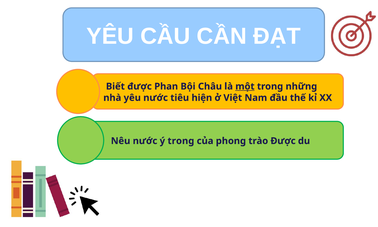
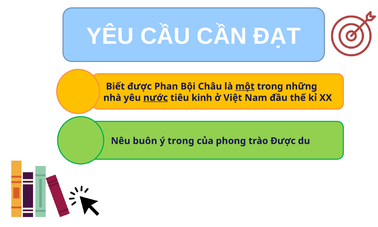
nước at (156, 98) underline: none -> present
hiện: hiện -> kinh
Nêu nước: nước -> buôn
